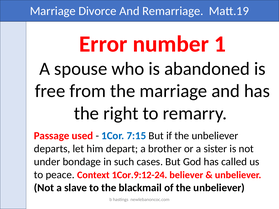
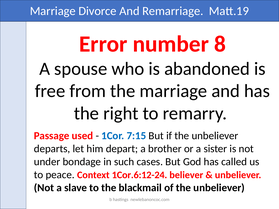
1: 1 -> 8
1Cor.9:12-24: 1Cor.9:12-24 -> 1Cor.6:12-24
